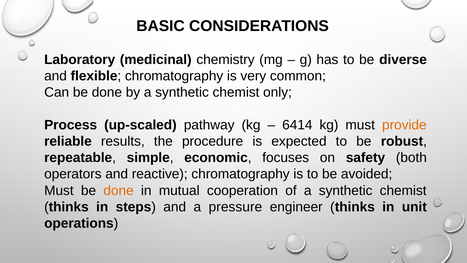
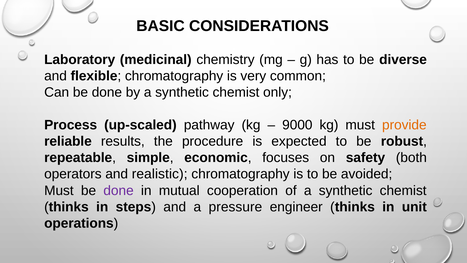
6414: 6414 -> 9000
reactive: reactive -> realistic
done at (119, 190) colour: orange -> purple
